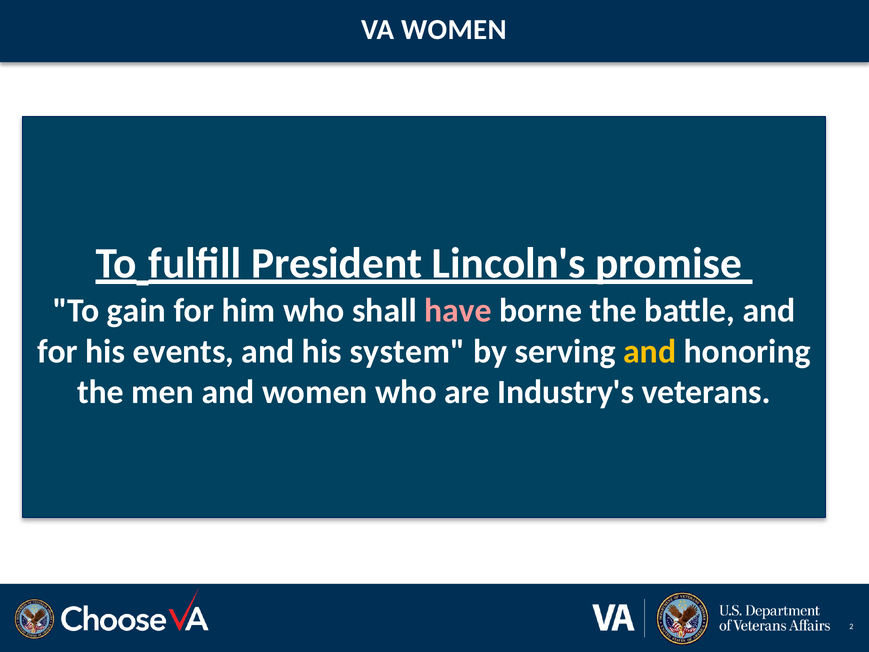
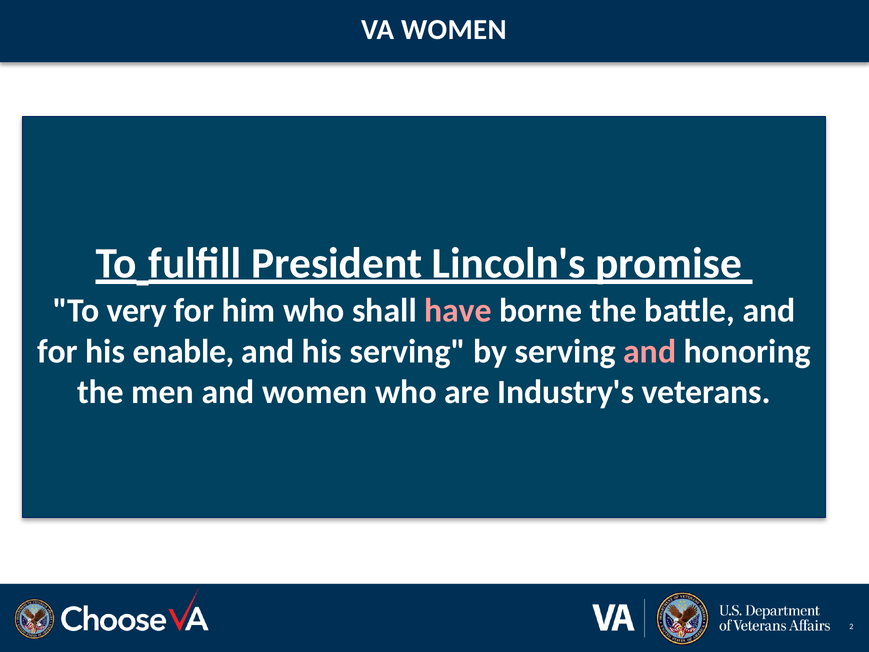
gain: gain -> very
events: events -> enable
his system: system -> serving
and at (650, 351) colour: yellow -> pink
